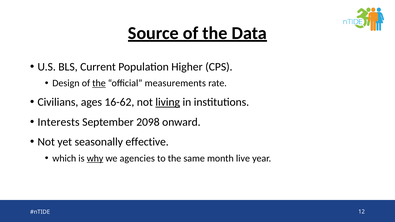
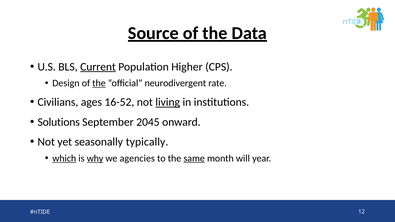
Current underline: none -> present
measurements: measurements -> neurodivergent
16-62: 16-62 -> 16-52
Interests: Interests -> Solutions
2098: 2098 -> 2045
effective: effective -> typically
which underline: none -> present
same underline: none -> present
live: live -> will
